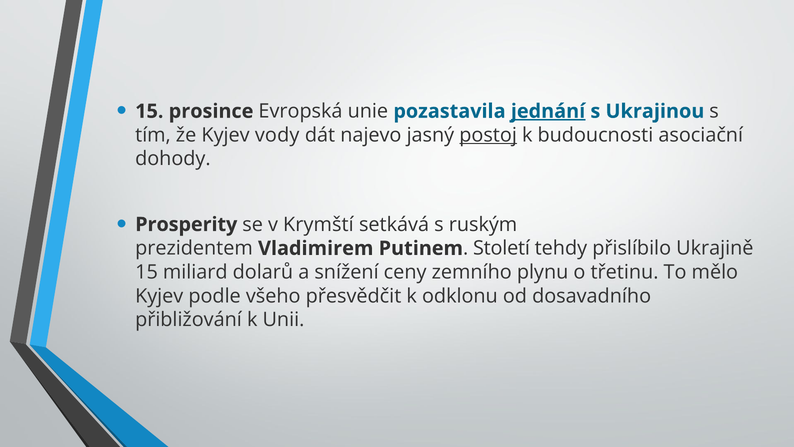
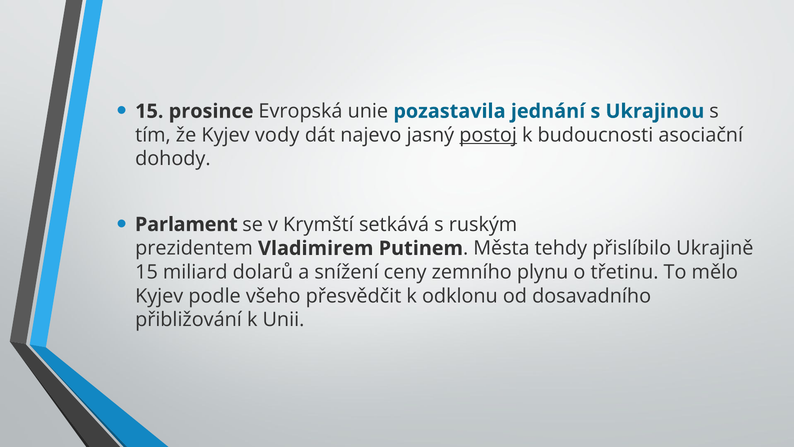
jednání underline: present -> none
Prosperity: Prosperity -> Parlament
Století: Století -> Města
